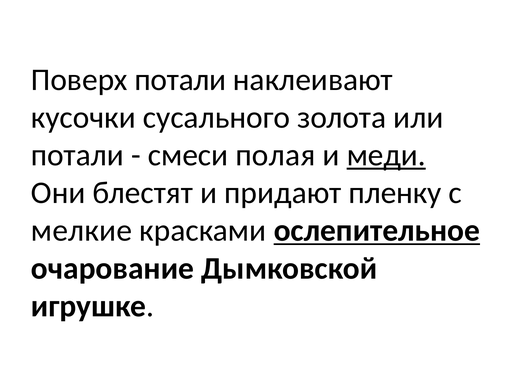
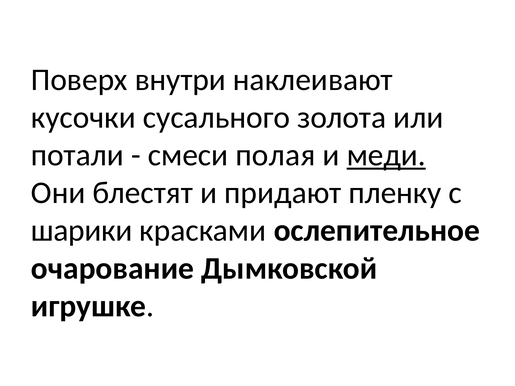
Поверх потали: потали -> внутри
мелкие: мелкие -> шарики
ослепительное underline: present -> none
